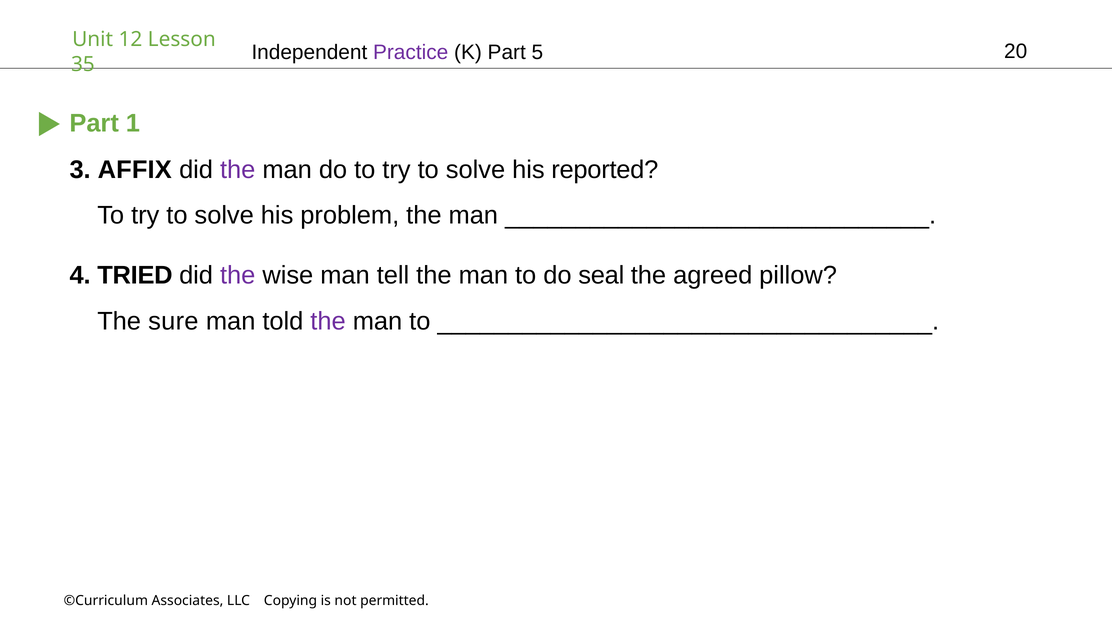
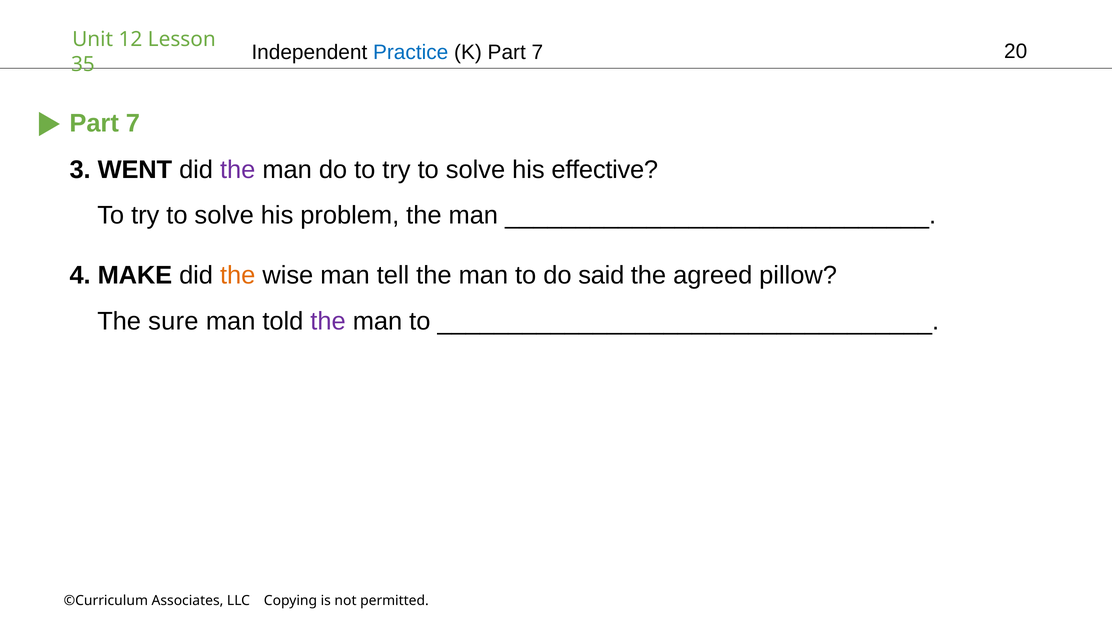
Practice colour: purple -> blue
K Part 5: 5 -> 7
1 at (133, 123): 1 -> 7
AFFIX: AFFIX -> WENT
reported: reported -> effective
TRIED: TRIED -> MAKE
the at (238, 275) colour: purple -> orange
seal: seal -> said
